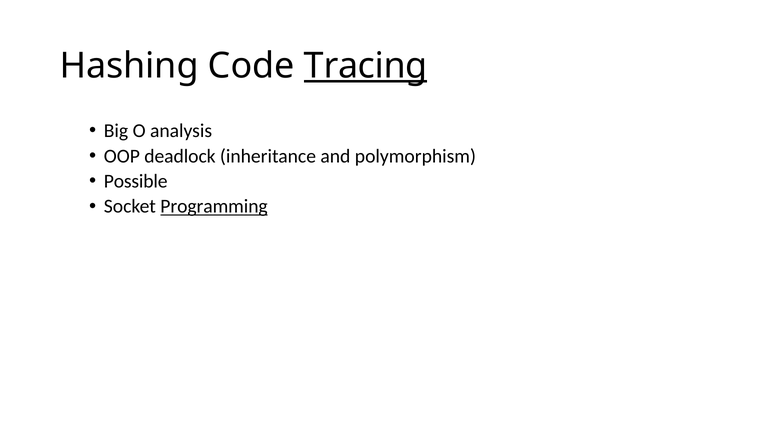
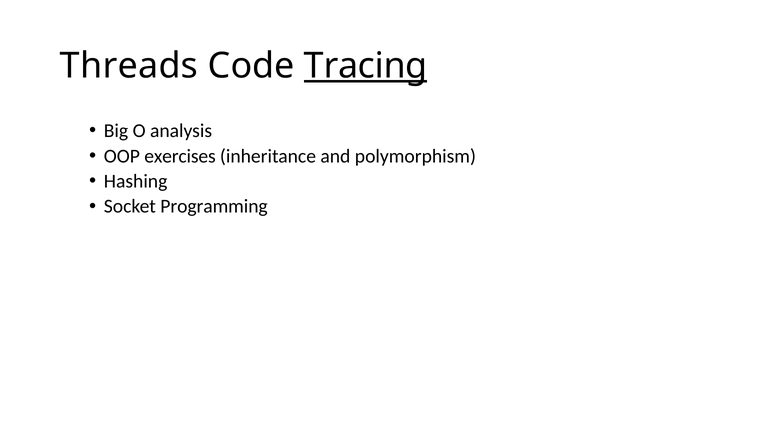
Hashing: Hashing -> Threads
deadlock: deadlock -> exercises
Possible: Possible -> Hashing
Programming underline: present -> none
